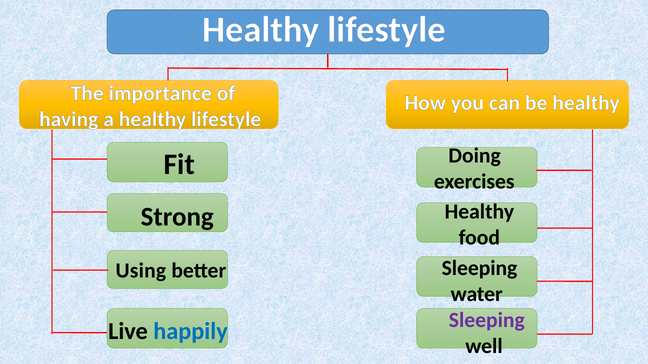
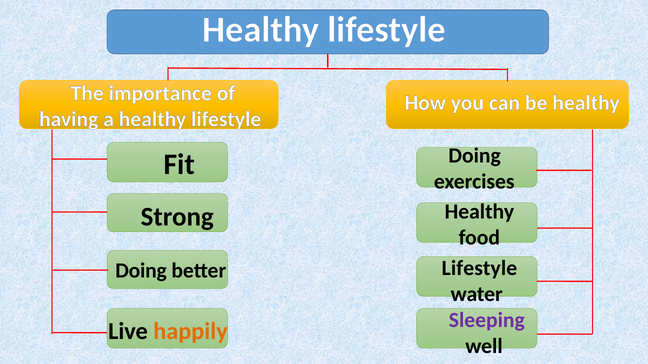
Sleeping at (480, 268): Sleeping -> Lifestyle
Using at (141, 271): Using -> Doing
happily colour: blue -> orange
